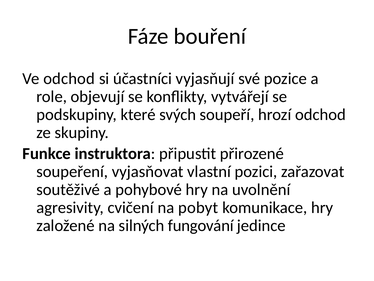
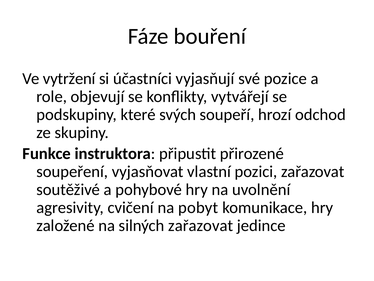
Ve odchod: odchod -> vytržení
silných fungování: fungování -> zařazovat
